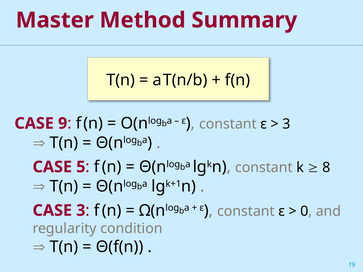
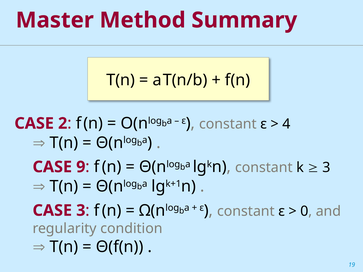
9: 9 -> 2
3 at (286, 124): 3 -> 4
5: 5 -> 9
8 at (326, 168): 8 -> 3
